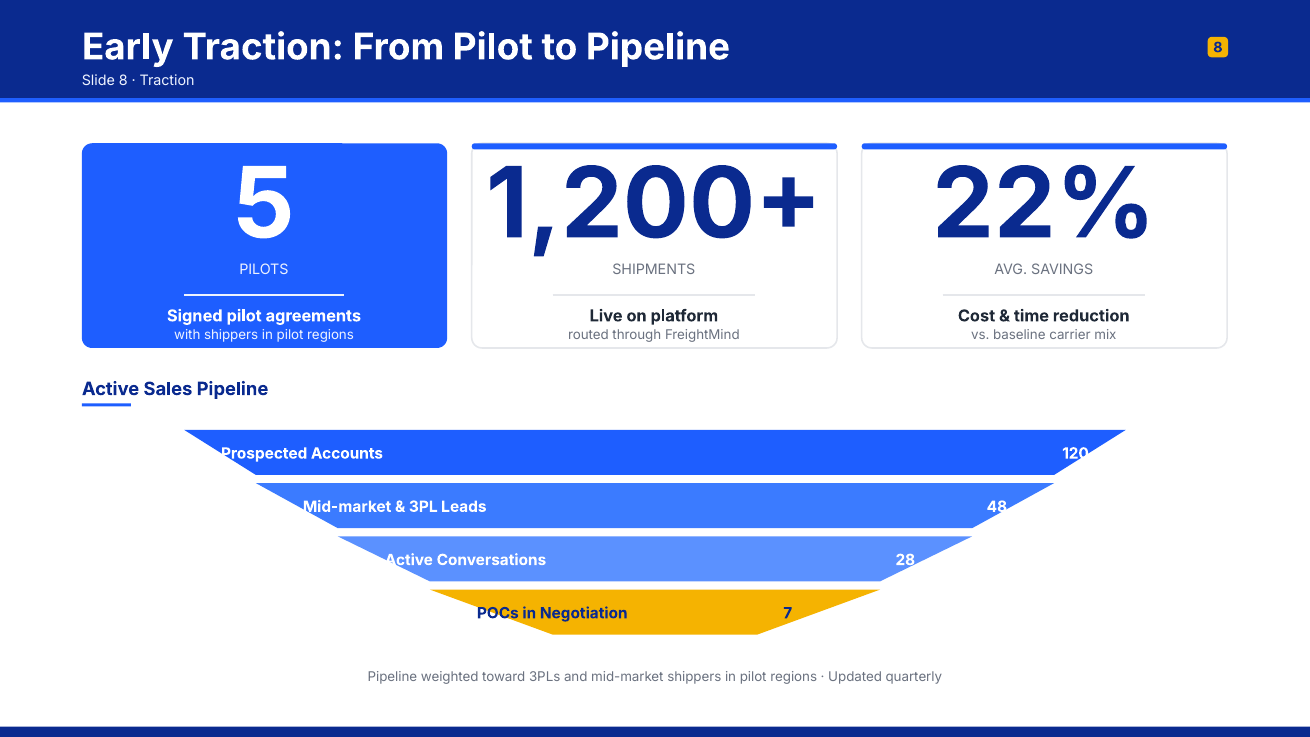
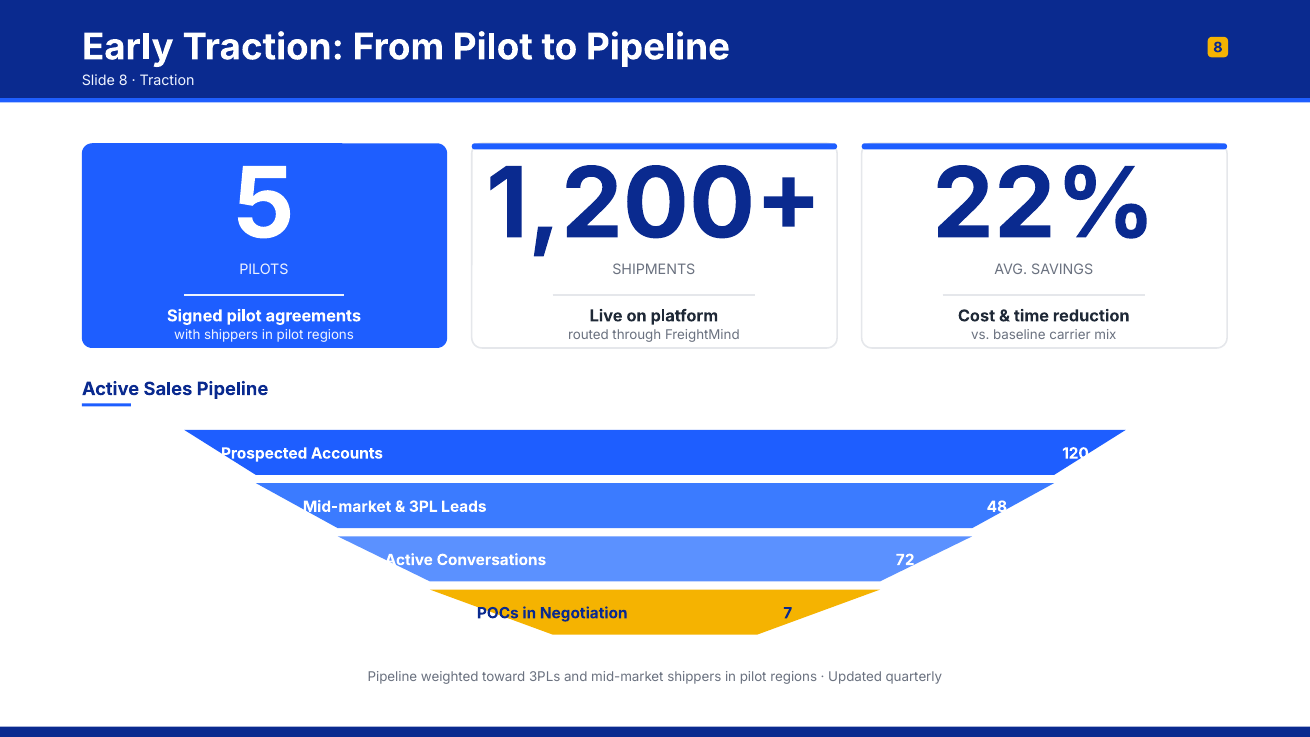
28: 28 -> 72
